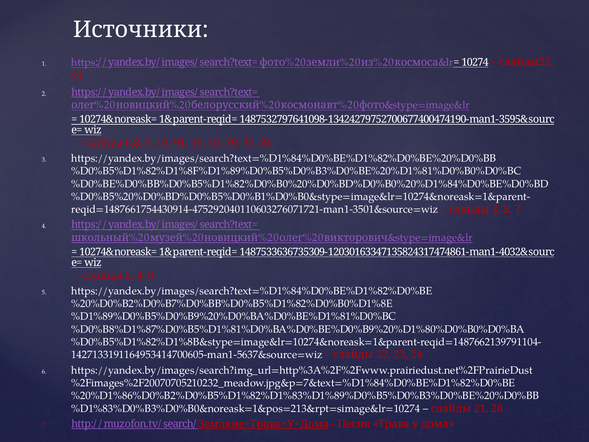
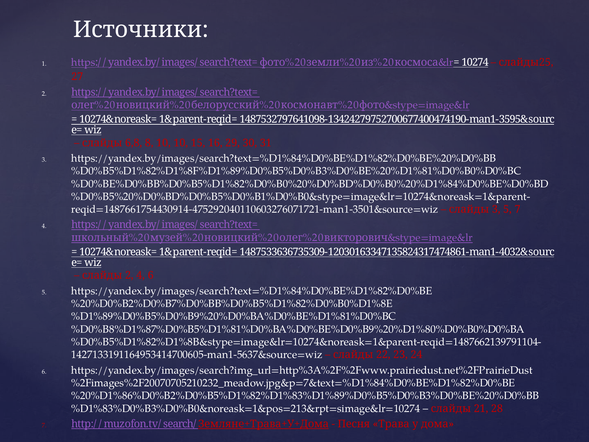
6,8 5: 5 -> 8
10 91: 91 -> 10
